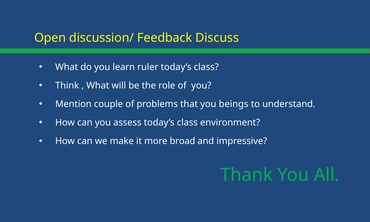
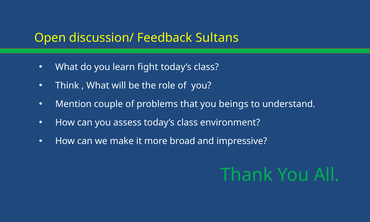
Discuss: Discuss -> Sultans
ruler: ruler -> fight
